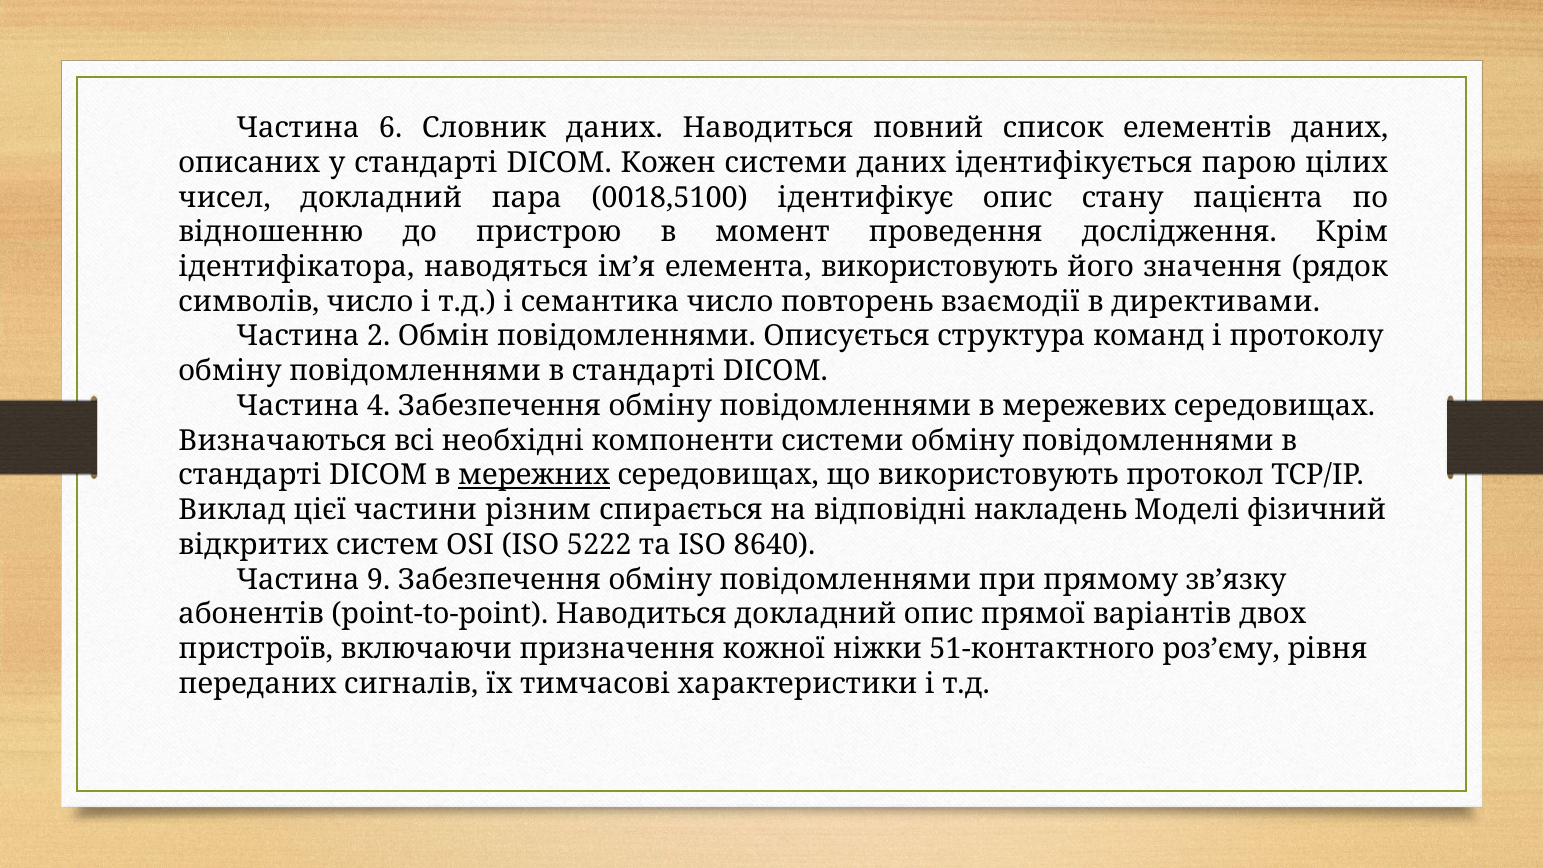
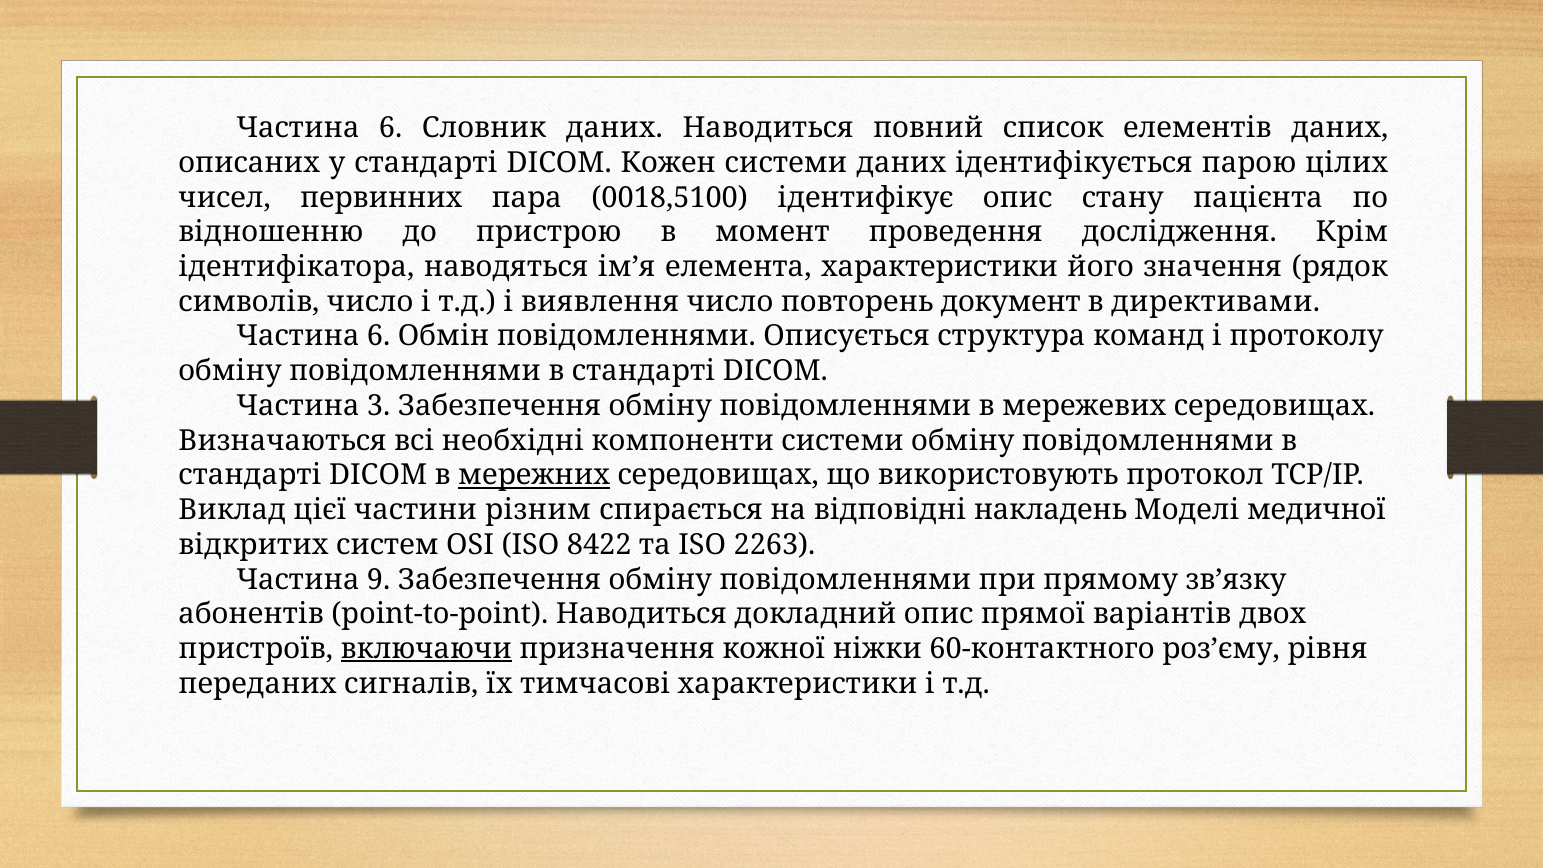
чисел докладний: докладний -> первинних
елемента використовують: використовують -> характеристики
семантика: семантика -> виявлення
взаємодії: взаємодії -> документ
2 at (379, 336): 2 -> 6
4: 4 -> 3
фізичний: фізичний -> медичної
5222: 5222 -> 8422
8640: 8640 -> 2263
включаючи underline: none -> present
51-контактного: 51-контактного -> 60-контактного
